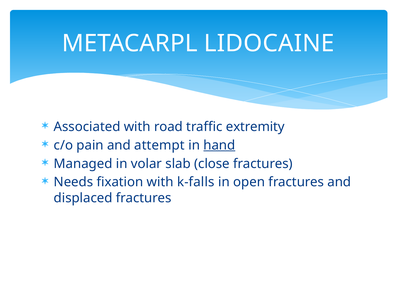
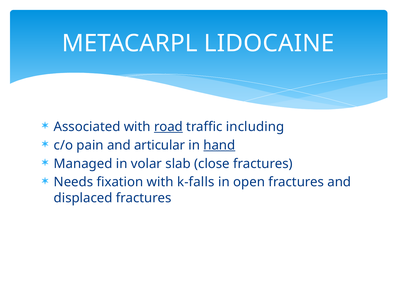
road underline: none -> present
extremity: extremity -> including
attempt: attempt -> articular
